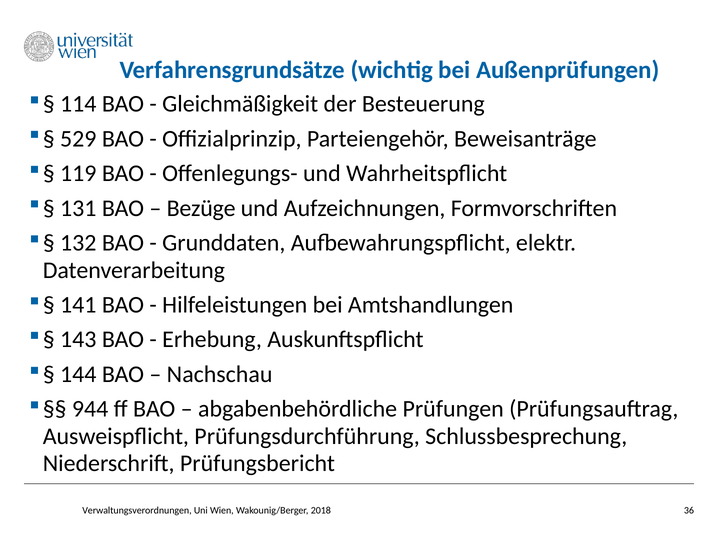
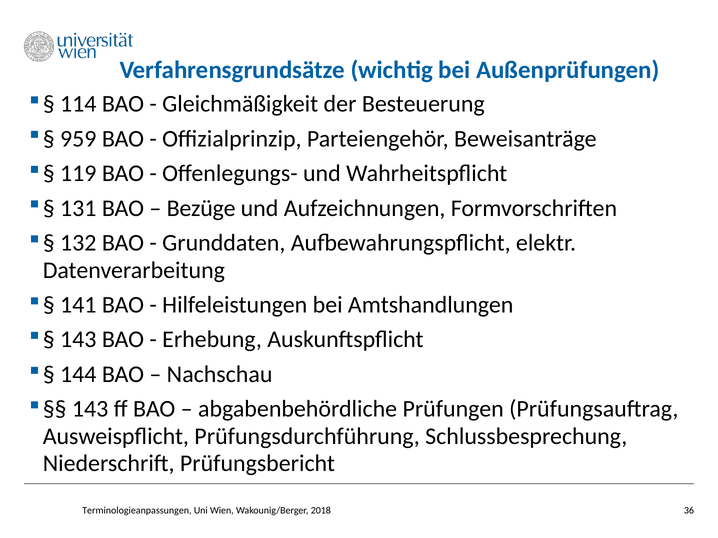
529: 529 -> 959
944 at (90, 409): 944 -> 143
Verwaltungsverordnungen: Verwaltungsverordnungen -> Terminologieanpassungen
